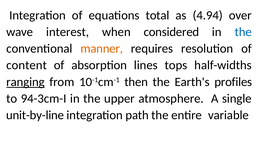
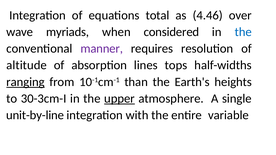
4.94: 4.94 -> 4.46
interest: interest -> myriads
manner colour: orange -> purple
content: content -> altitude
then: then -> than
profiles: profiles -> heights
94-3cm-I: 94-3cm-I -> 30-3cm-I
upper underline: none -> present
path: path -> with
